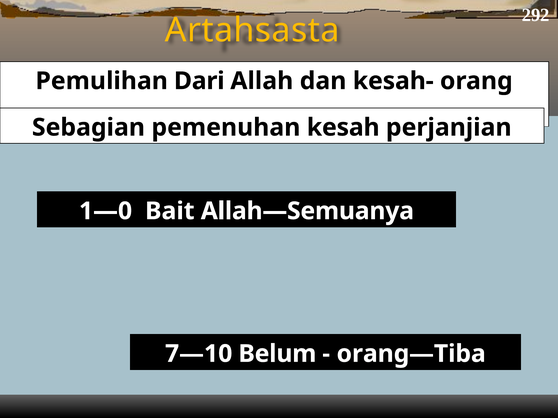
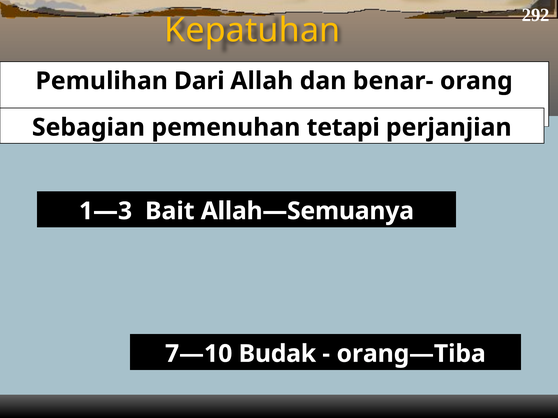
Artahsasta: Artahsasta -> Kepatuhan
kesah-: kesah- -> benar-
kesah: kesah -> tetapi
1—0: 1—0 -> 1—3
Belum: Belum -> Budak
